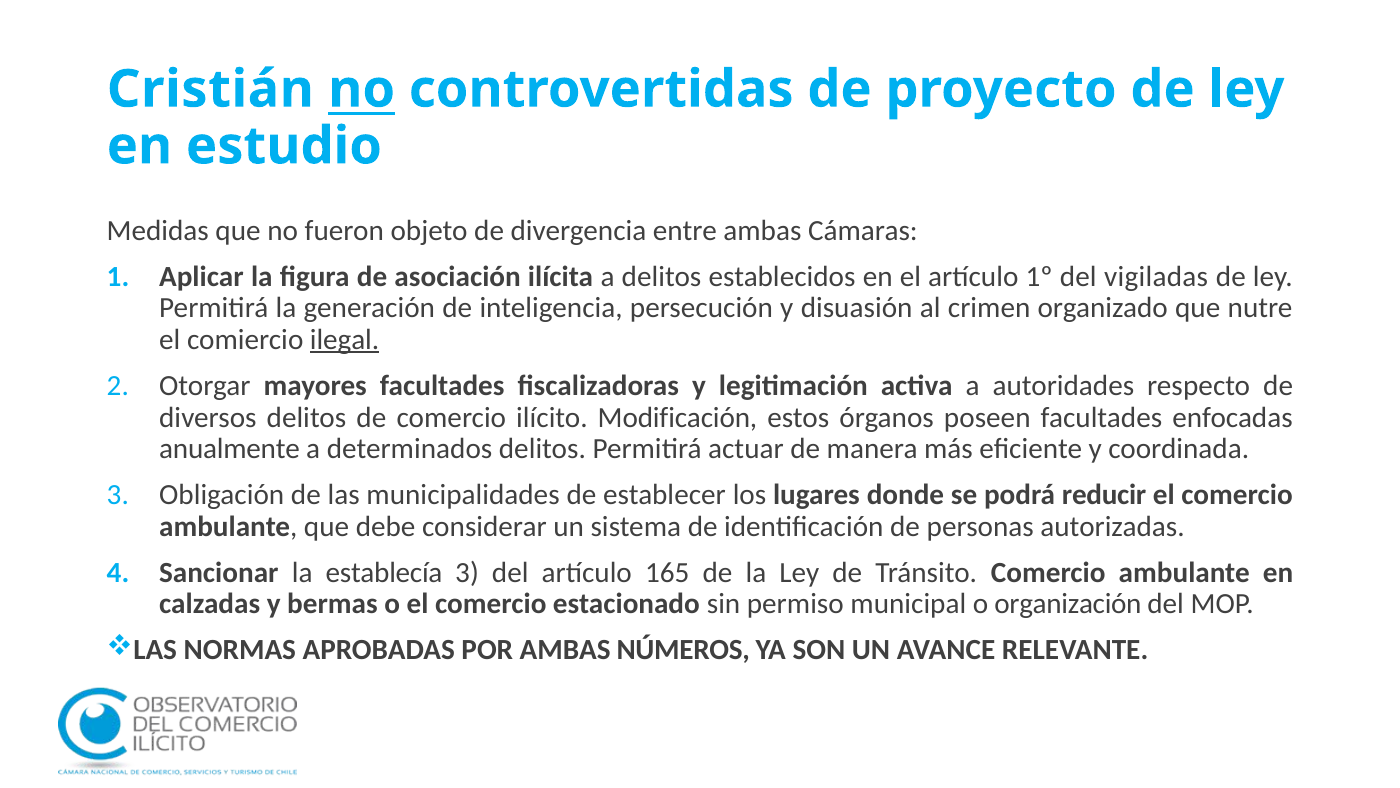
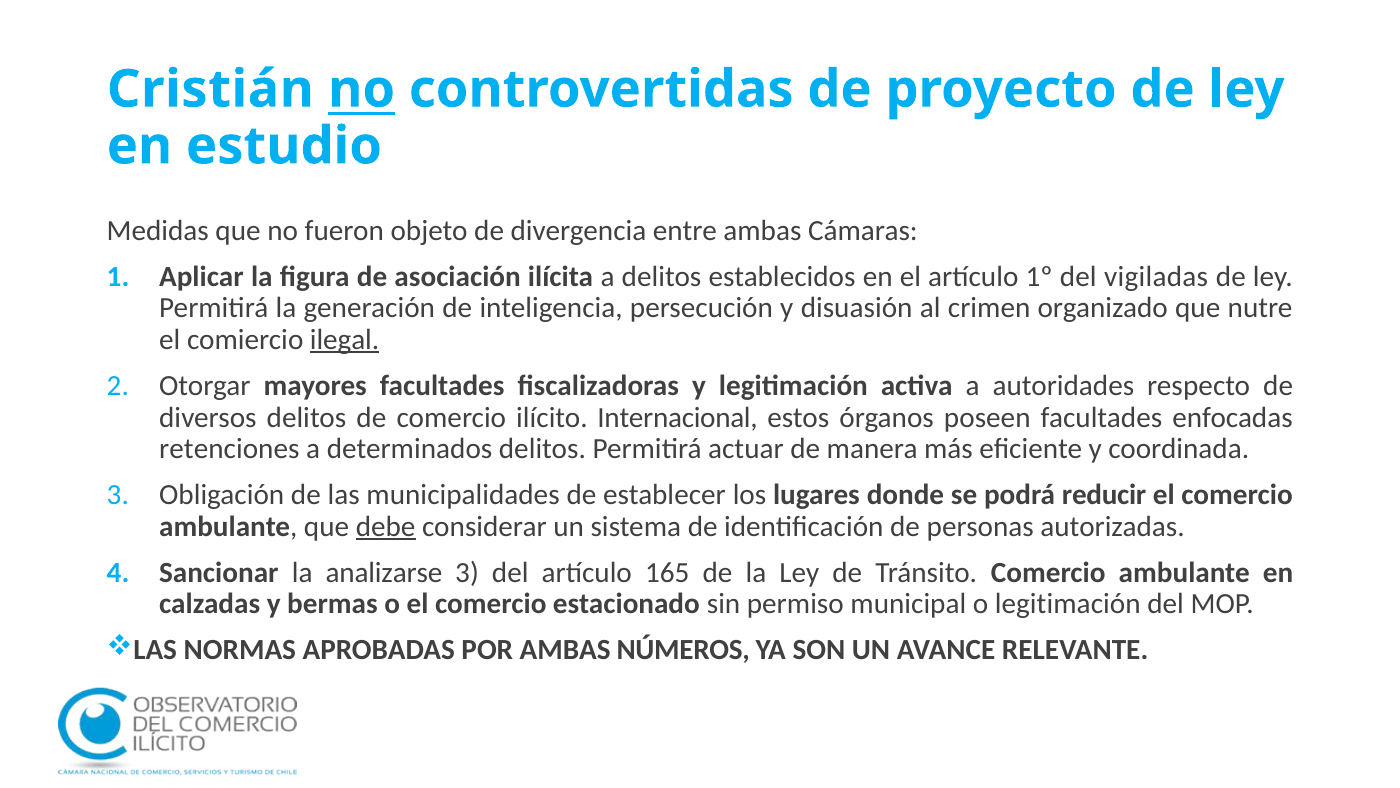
Modificación: Modificación -> Internacional
anualmente: anualmente -> retenciones
debe underline: none -> present
establecía: establecía -> analizarse
o organización: organización -> legitimación
